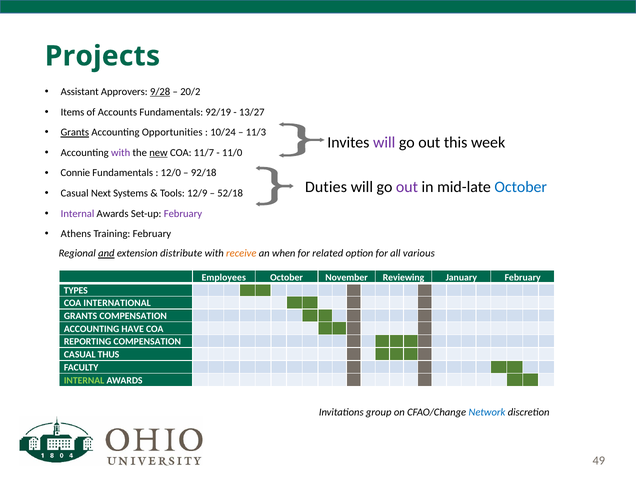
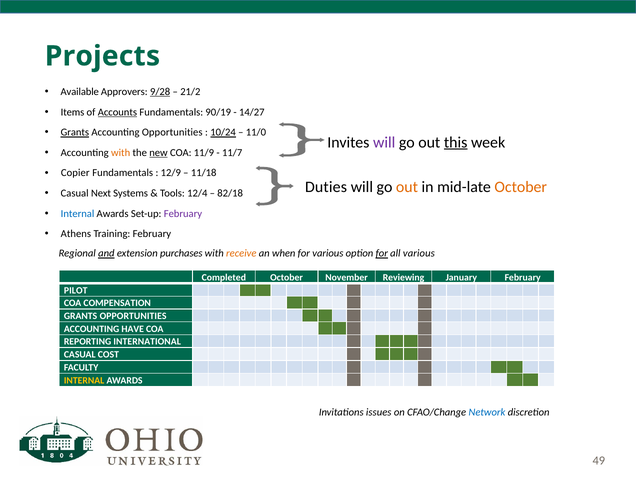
Assistant: Assistant -> Available
20/2: 20/2 -> 21/2
Accounts underline: none -> present
92/19: 92/19 -> 90/19
13/27: 13/27 -> 14/27
10/24 underline: none -> present
11/3: 11/3 -> 11/0
this underline: none -> present
with at (121, 153) colour: purple -> orange
11/7: 11/7 -> 11/9
11/0: 11/0 -> 11/7
Connie: Connie -> Copier
12/0: 12/0 -> 12/9
92/18: 92/18 -> 11/18
out at (407, 187) colour: purple -> orange
October at (521, 187) colour: blue -> orange
12/9: 12/9 -> 12/4
52/18: 52/18 -> 82/18
Internal at (78, 214) colour: purple -> blue
distribute: distribute -> purchases
for related: related -> various
for at (382, 253) underline: none -> present
Employees: Employees -> Completed
TYPES: TYPES -> PILOT
INTERNATIONAL: INTERNATIONAL -> COMPENSATION
GRANTS COMPENSATION: COMPENSATION -> OPPORTUNITIES
REPORTING COMPENSATION: COMPENSATION -> INTERNATIONAL
THUS: THUS -> COST
INTERNAL at (84, 381) colour: light green -> yellow
group: group -> issues
